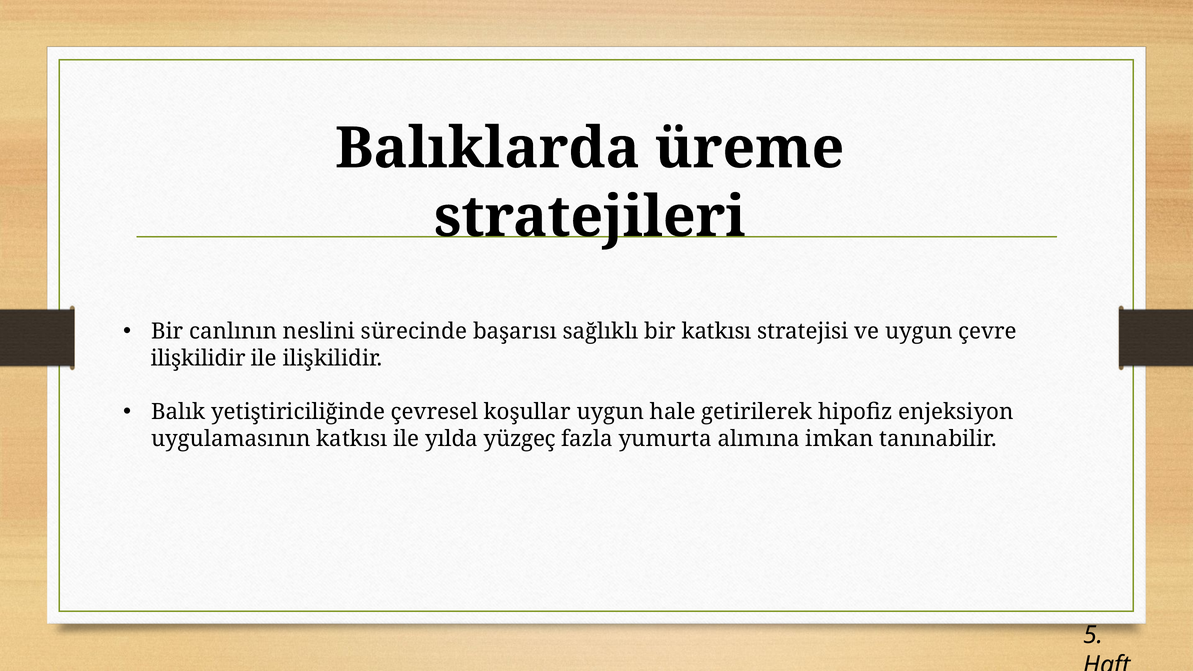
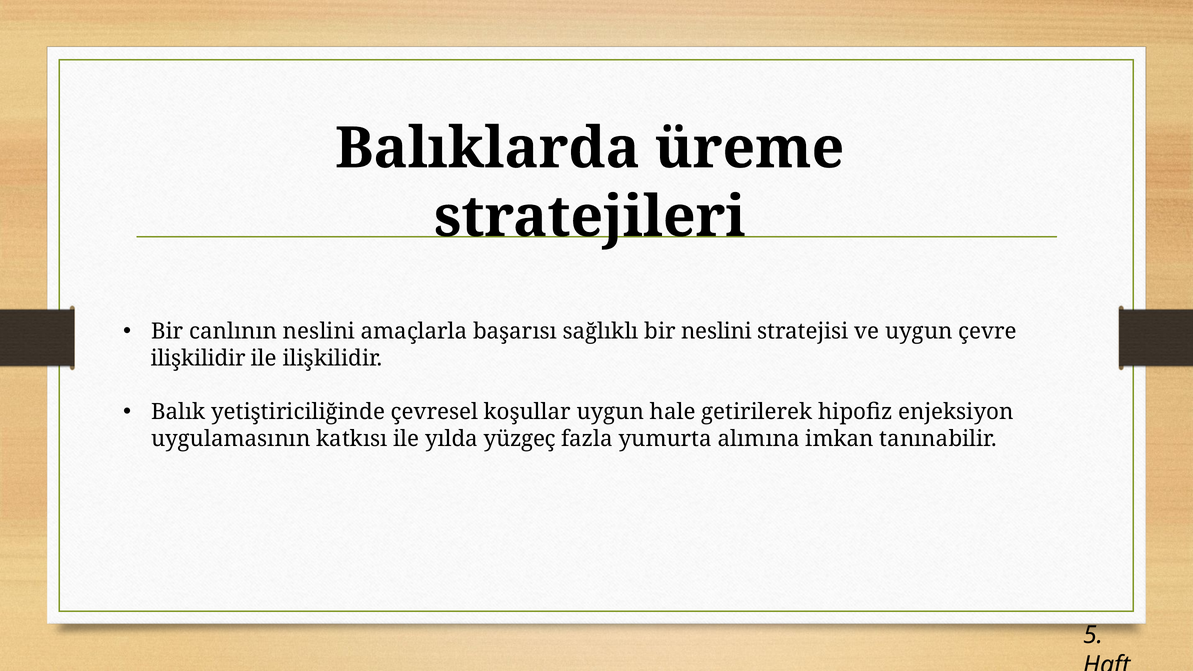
sürecinde: sürecinde -> amaçlarla
bir katkısı: katkısı -> neslini
